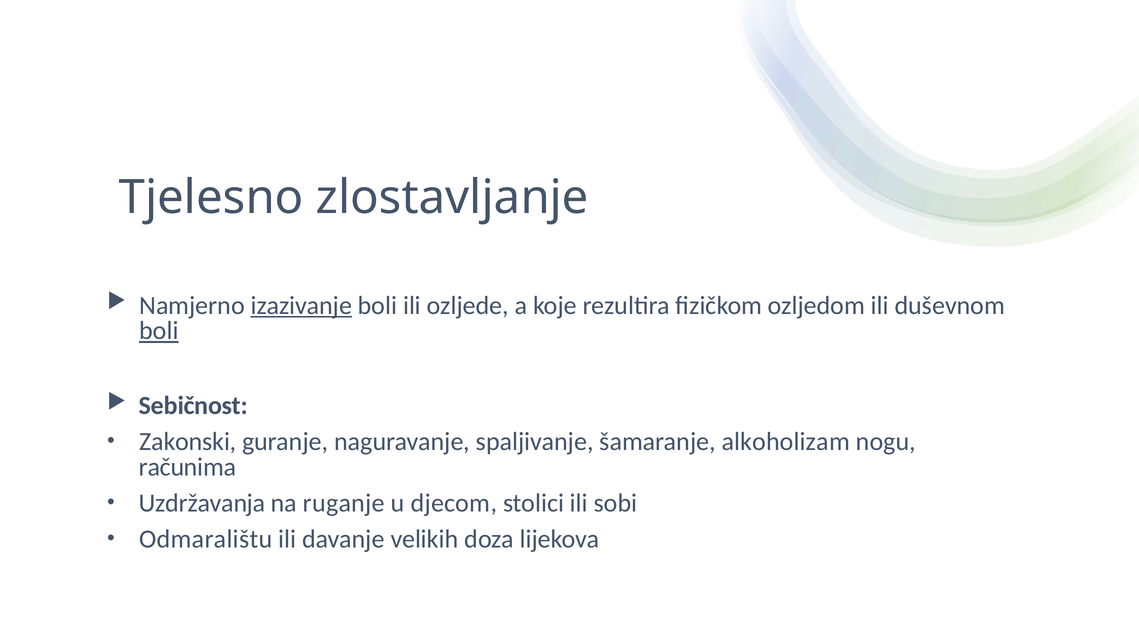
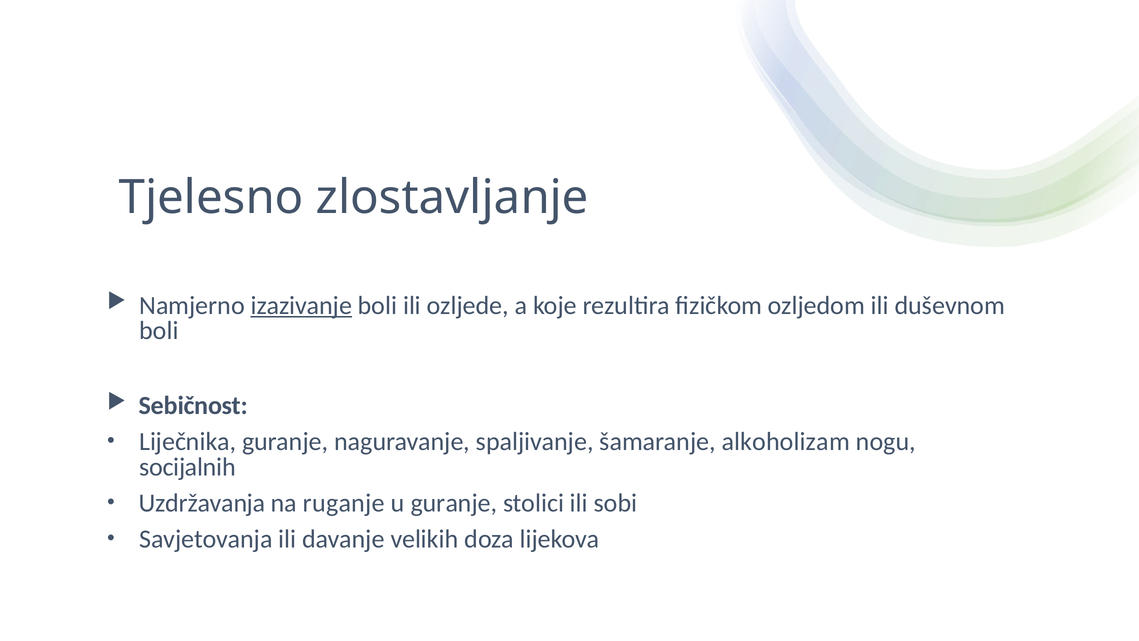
boli at (159, 331) underline: present -> none
Zakonski: Zakonski -> Liječnika
računima: računima -> socijalnih
u djecom: djecom -> guranje
Odmaralištu: Odmaralištu -> Savjetovanja
